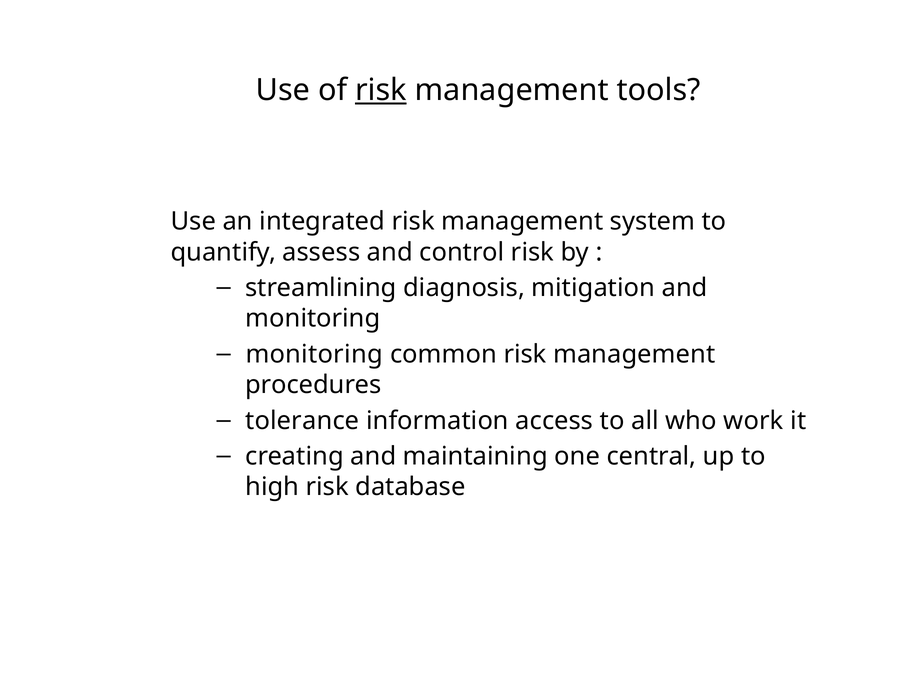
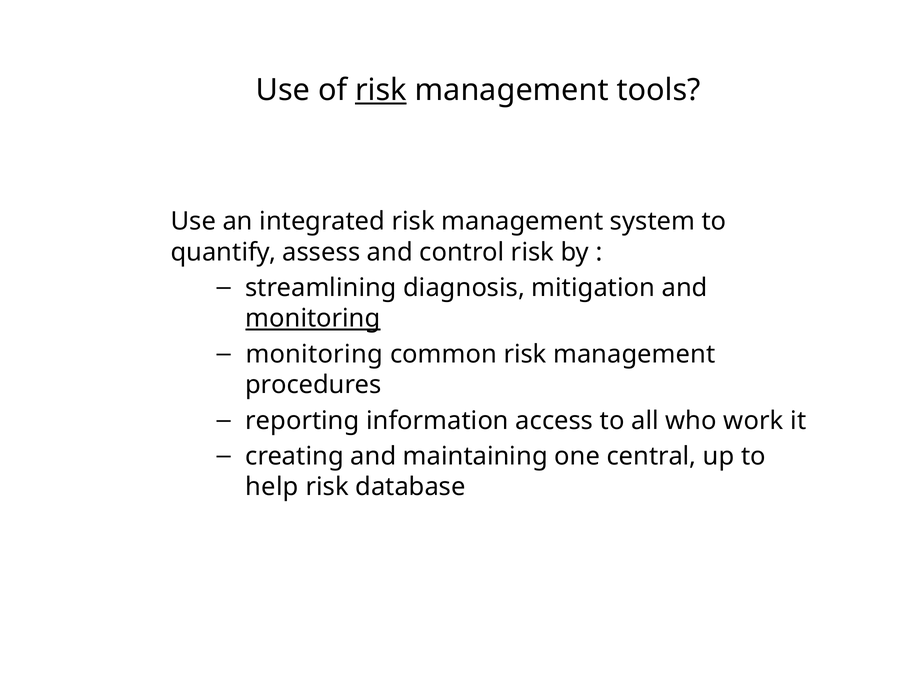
monitoring at (313, 319) underline: none -> present
tolerance: tolerance -> reporting
high: high -> help
